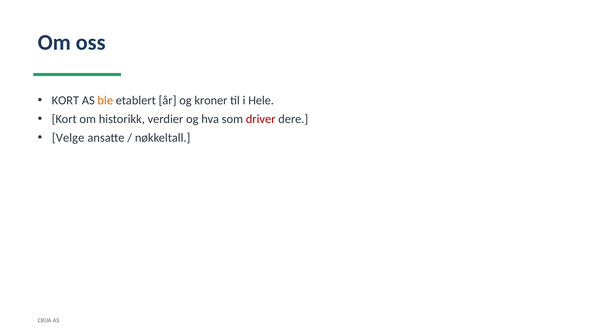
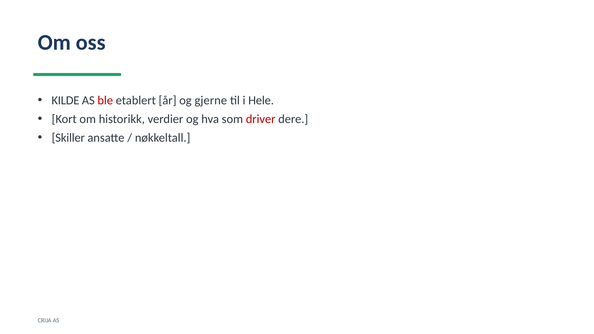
KORT at (65, 101): KORT -> KILDE
ble colour: orange -> red
kroner: kroner -> gjerne
Velge: Velge -> Skiller
